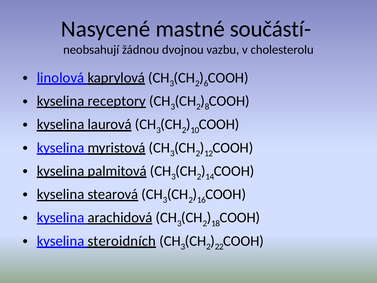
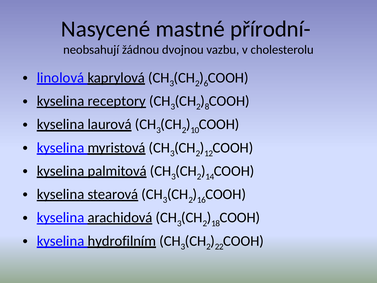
součástí-: součástí- -> přírodní-
steroidních: steroidních -> hydrofilním
